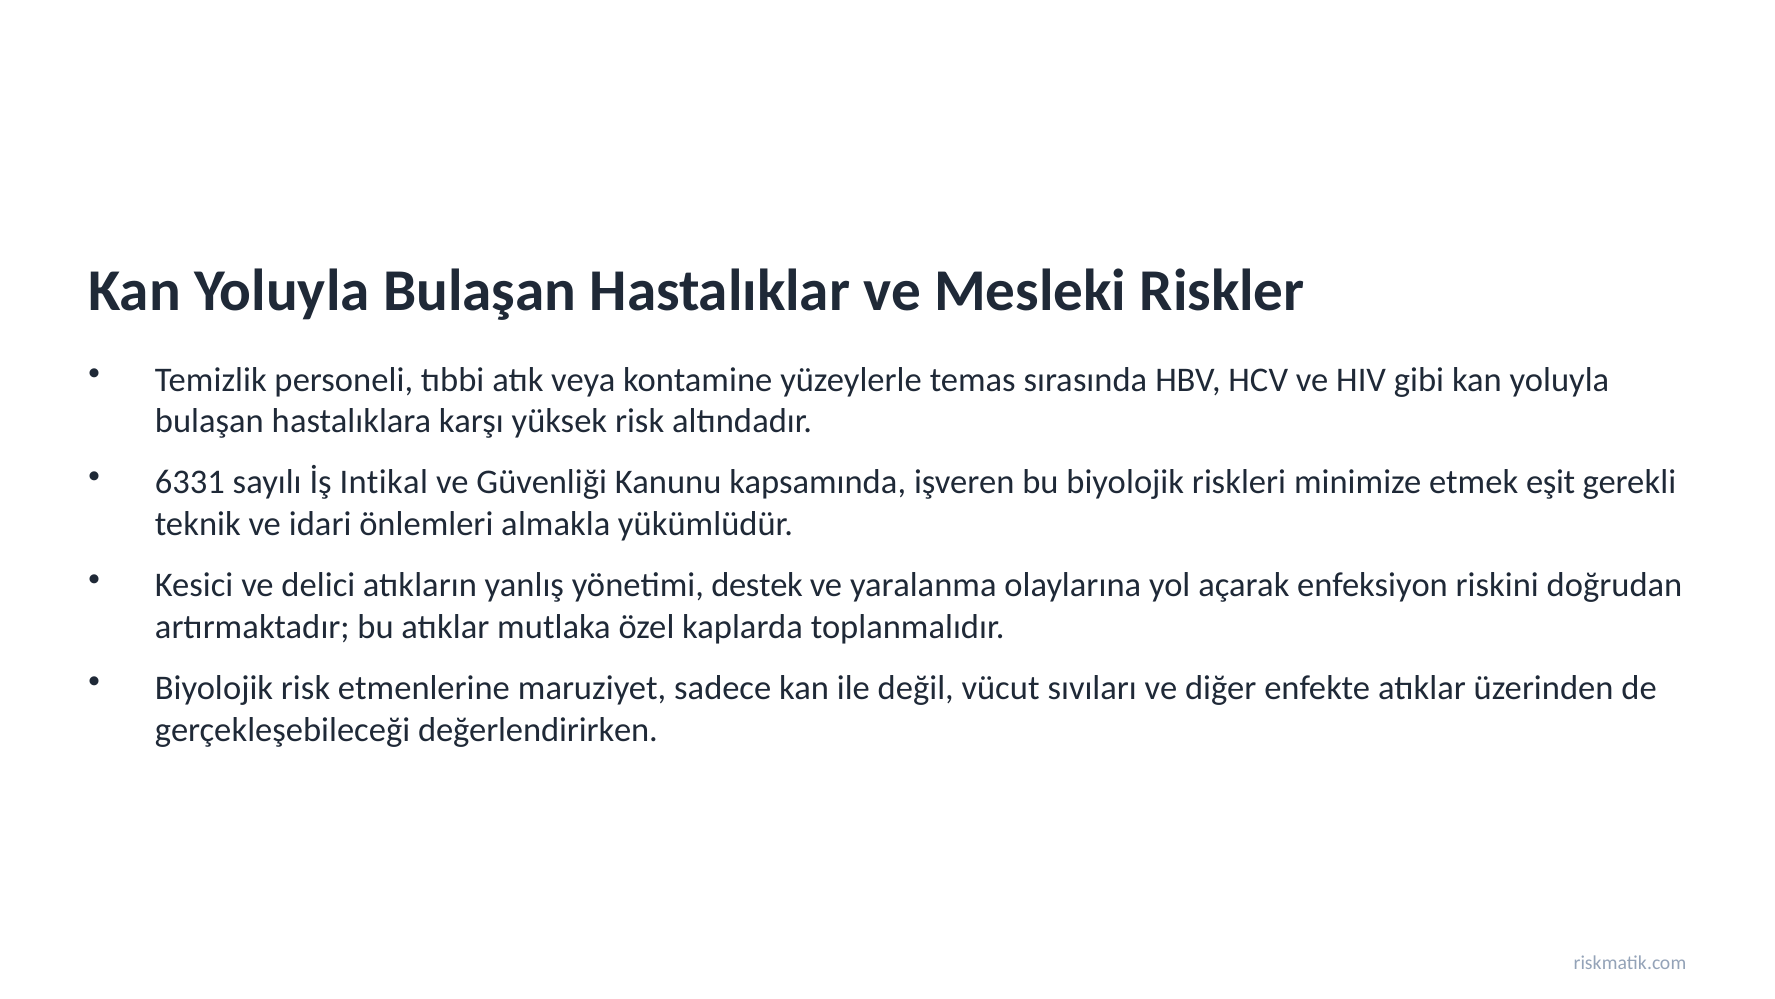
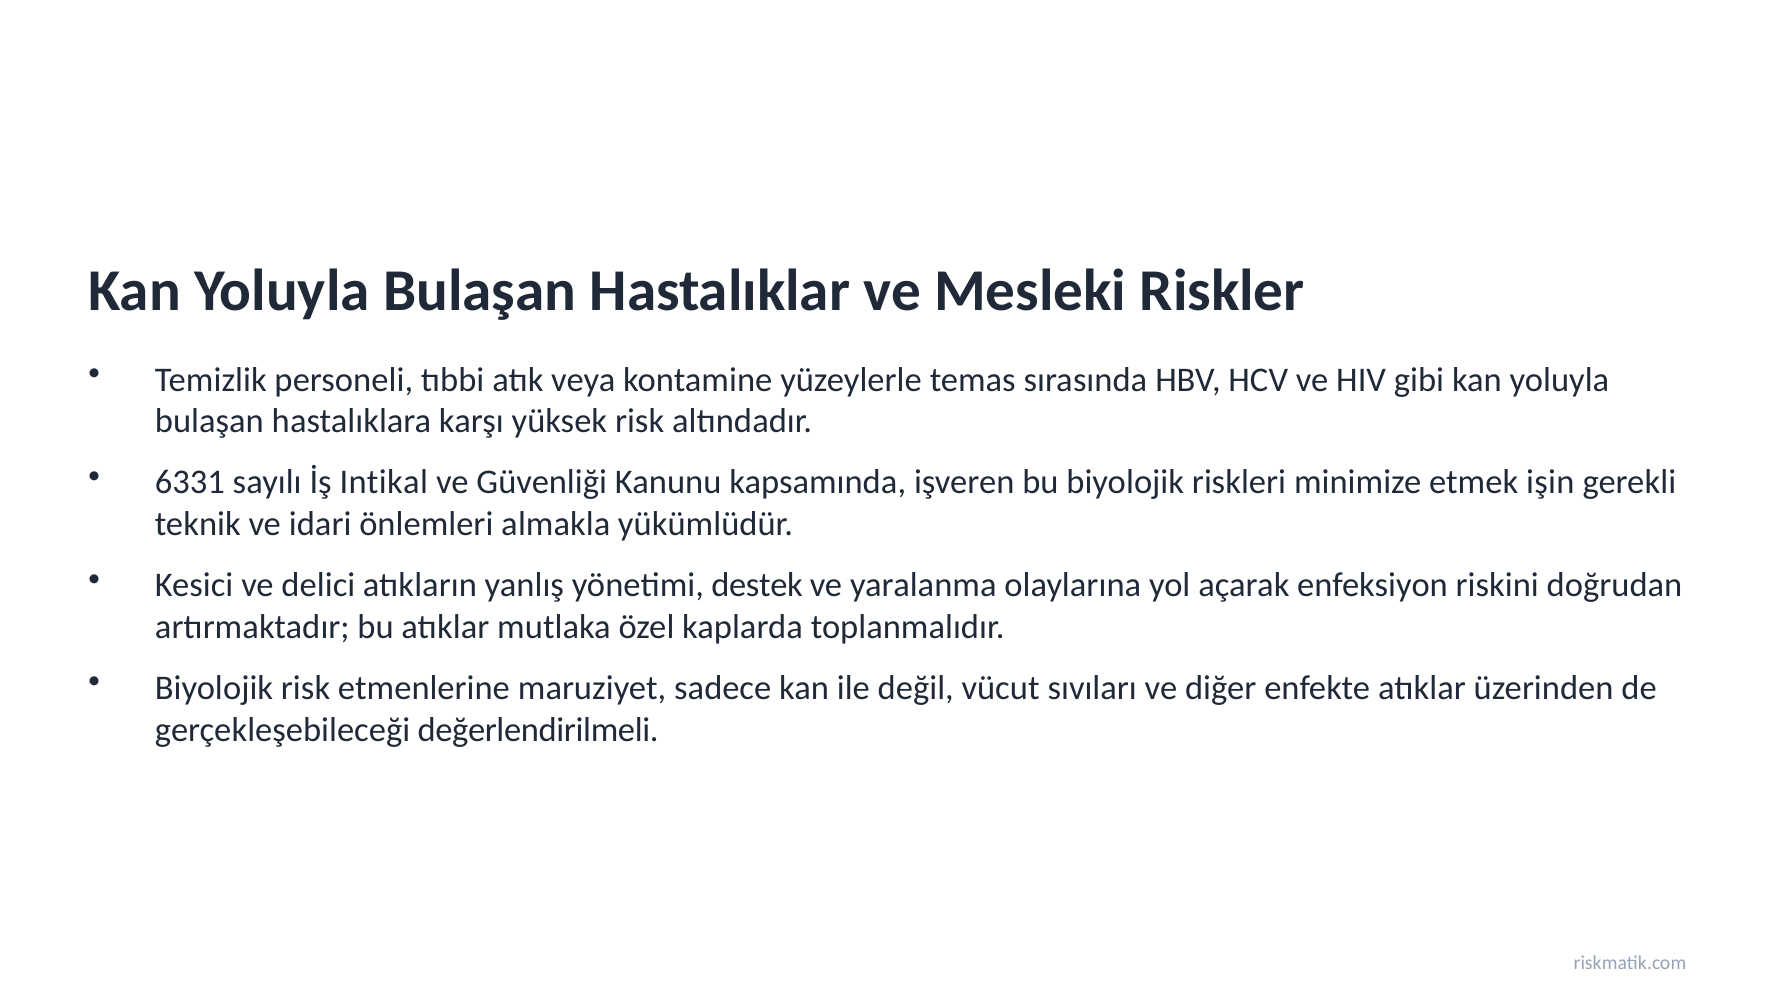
eşit: eşit -> işin
değerlendirirken: değerlendirirken -> değerlendirilmeli
